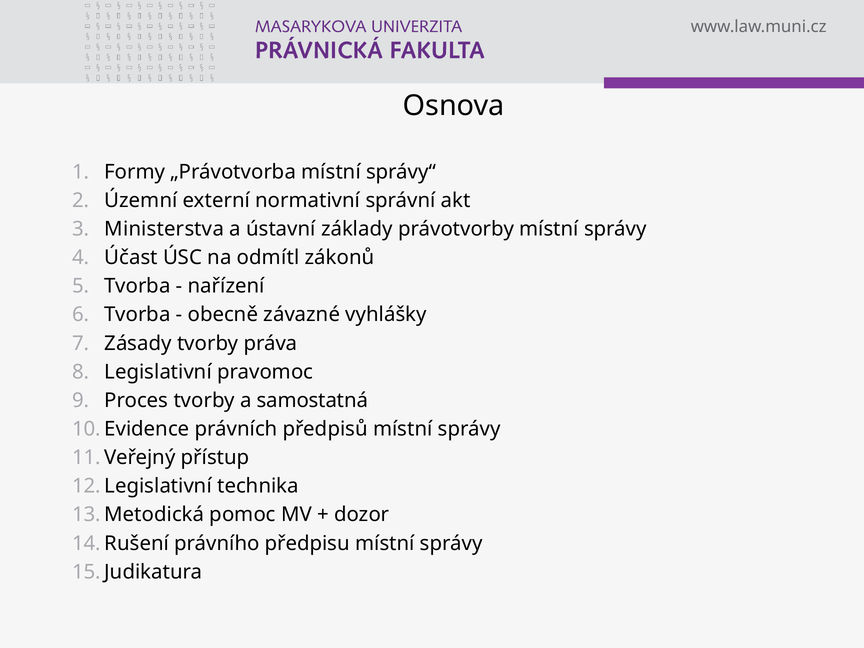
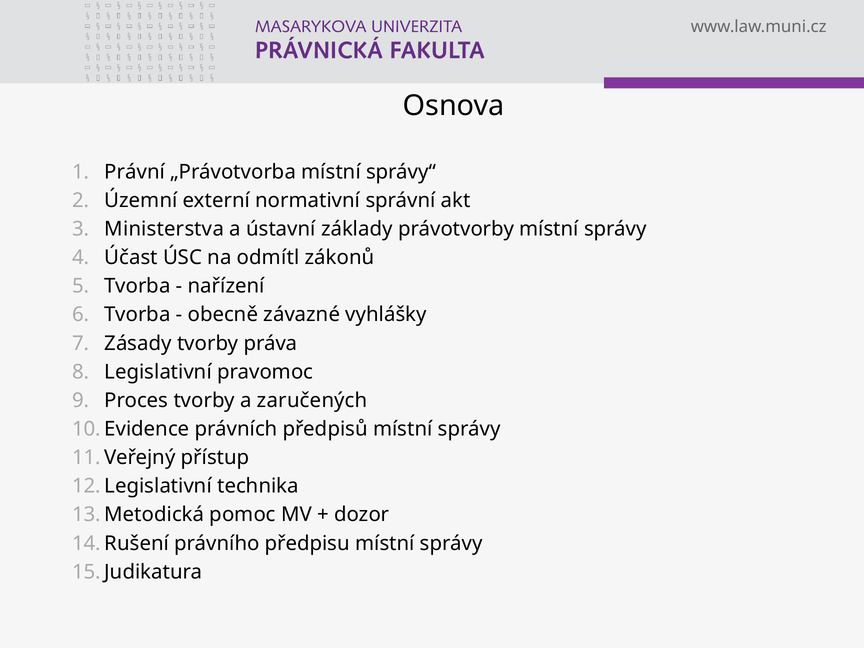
Formy: Formy -> Právní
samostatná: samostatná -> zaručených
